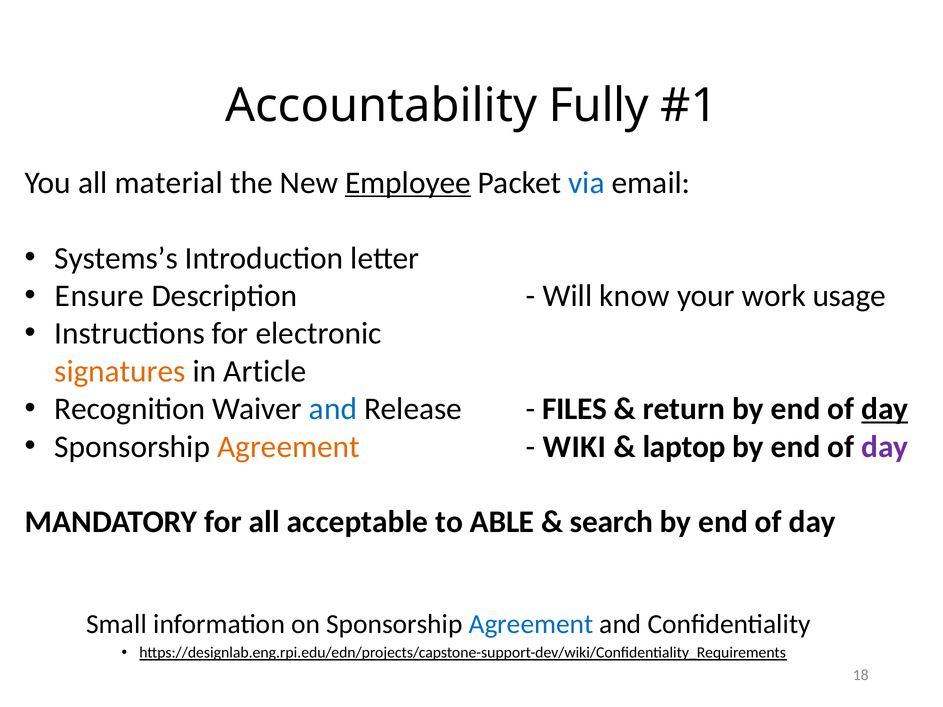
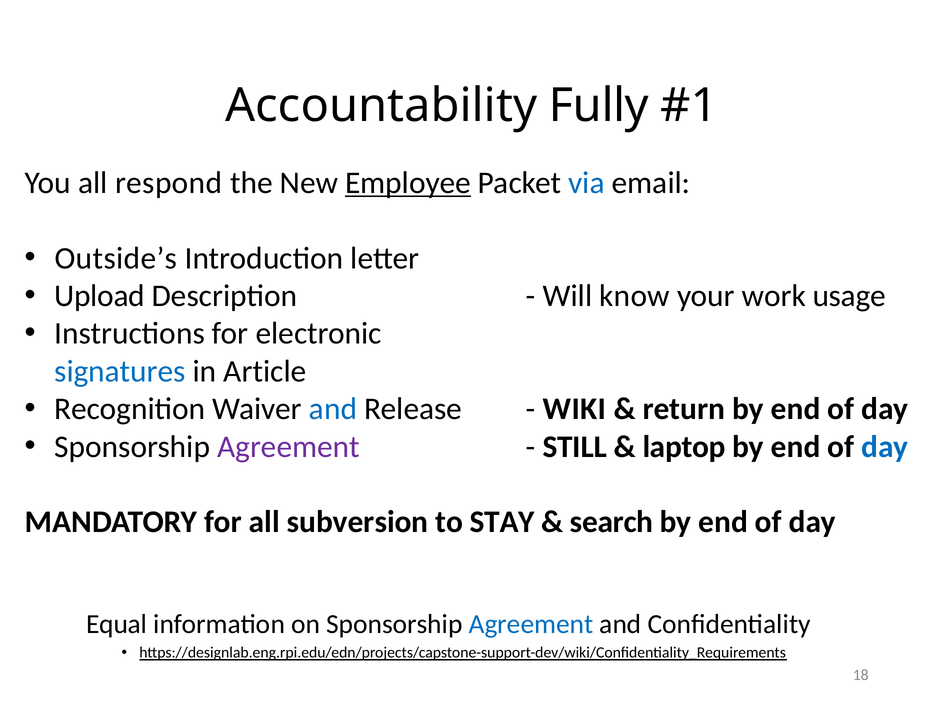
material: material -> respond
Systems’s: Systems’s -> Outside’s
Ensure: Ensure -> Upload
signatures colour: orange -> blue
FILES: FILES -> WIKI
day at (885, 409) underline: present -> none
Agreement at (288, 447) colour: orange -> purple
WIKI: WIKI -> STILL
day at (885, 447) colour: purple -> blue
acceptable: acceptable -> subversion
ABLE: ABLE -> STAY
Small: Small -> Equal
